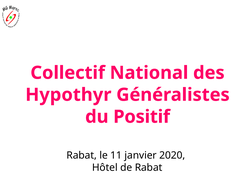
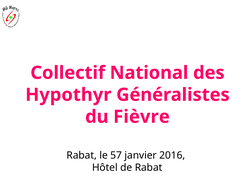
Positif: Positif -> Fièvre
11: 11 -> 57
2020: 2020 -> 2016
